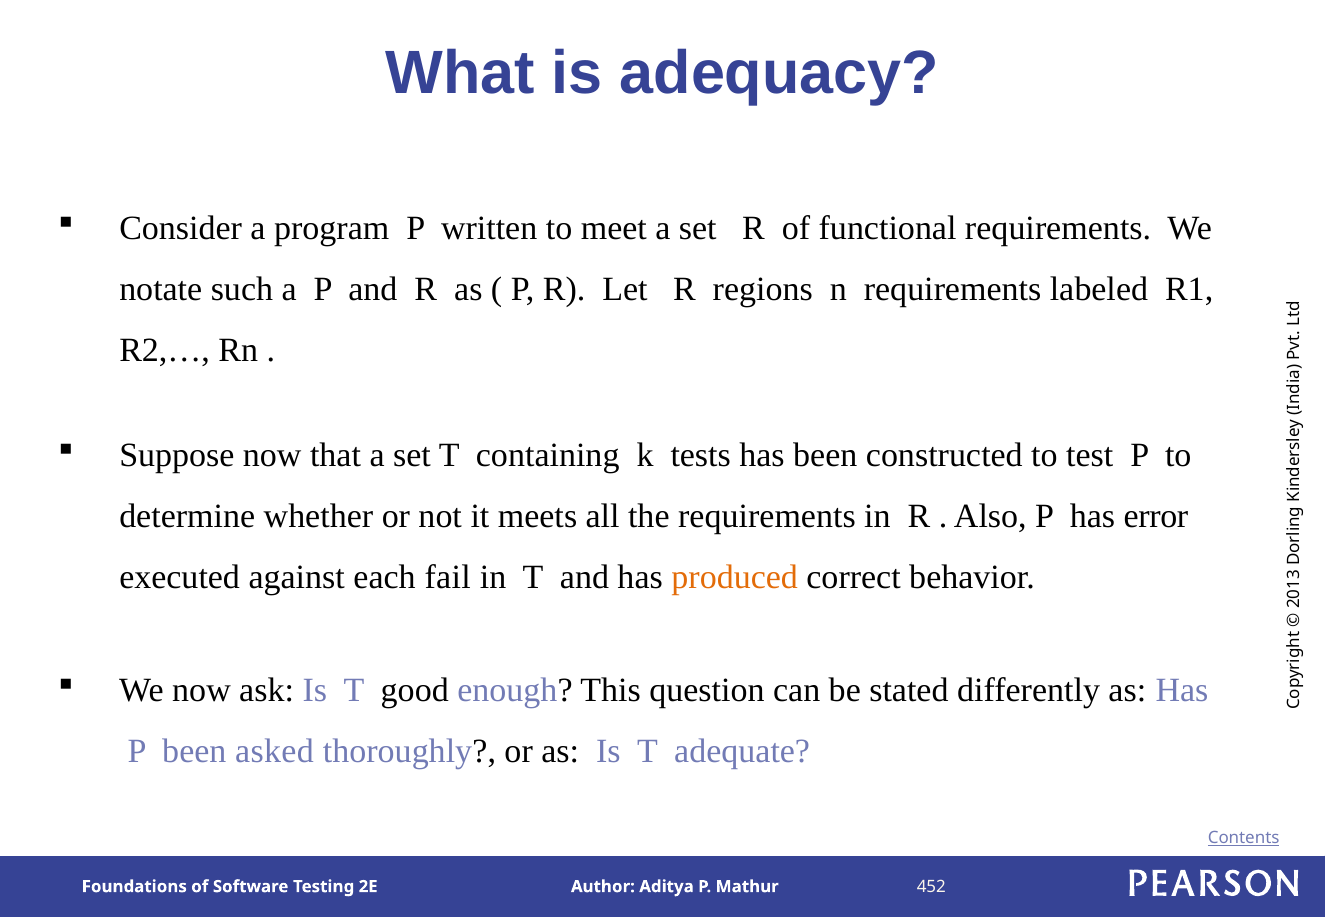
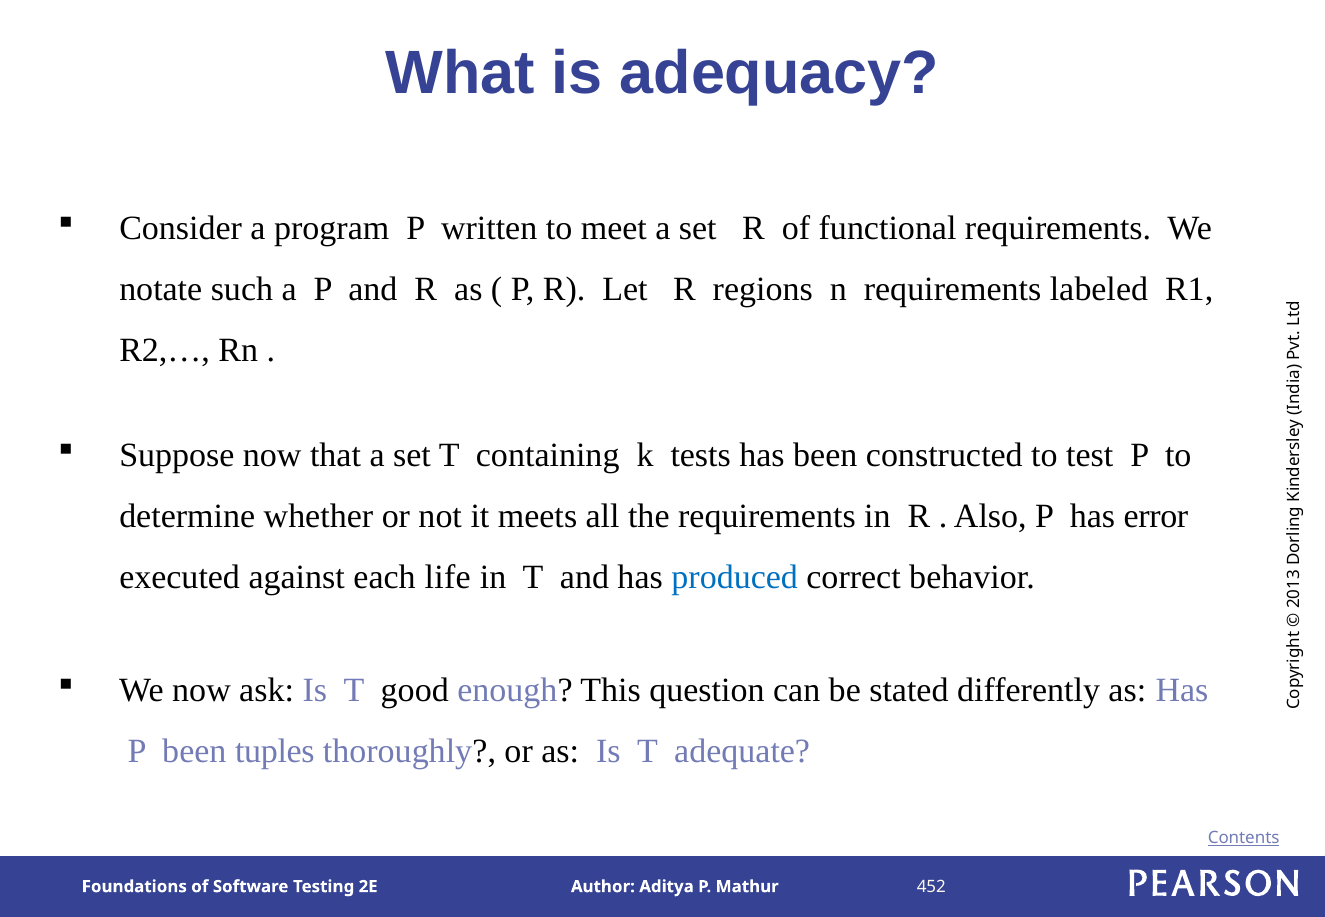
fail: fail -> life
produced colour: orange -> blue
asked: asked -> tuples
